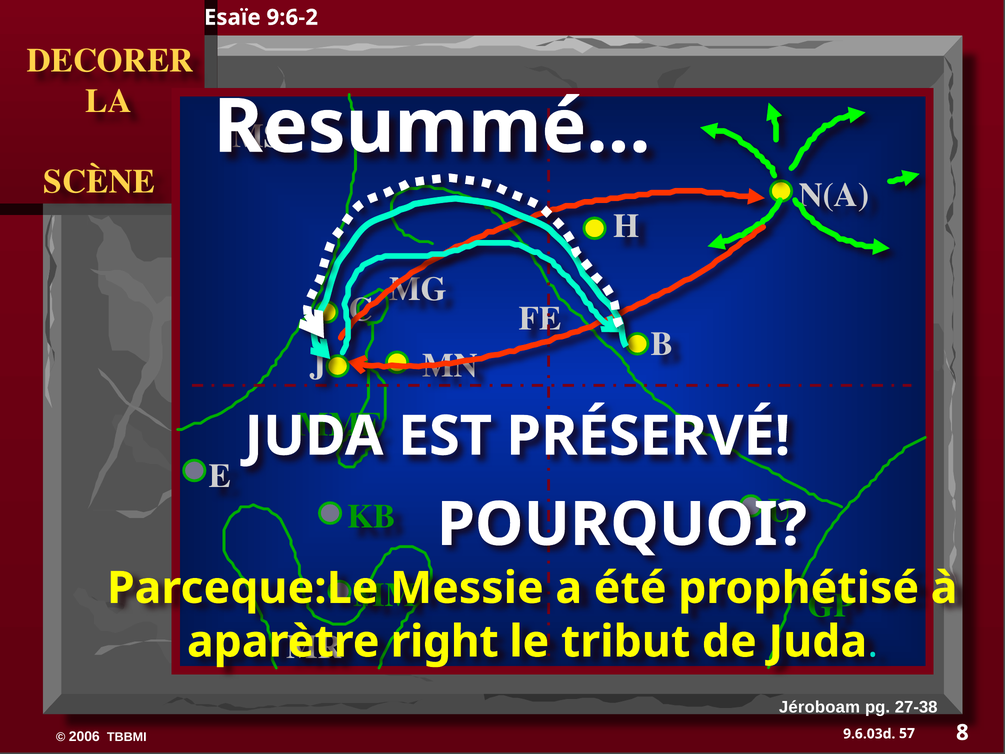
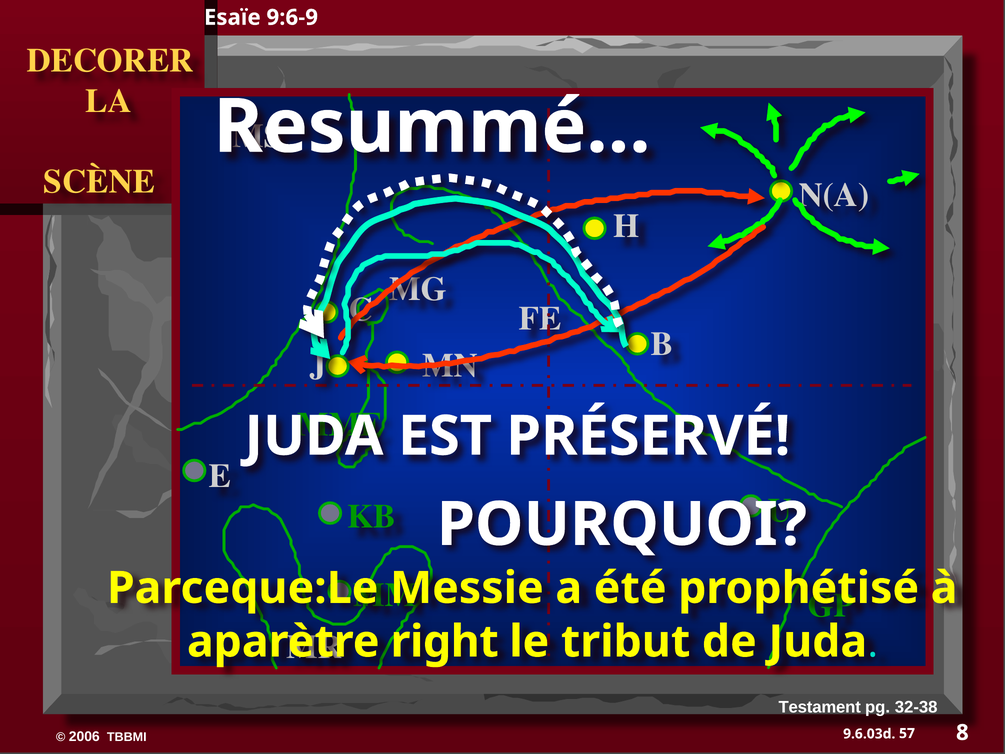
9:6-2: 9:6-2 -> 9:6-9
Jéroboam: Jéroboam -> Testament
27-38: 27-38 -> 32-38
